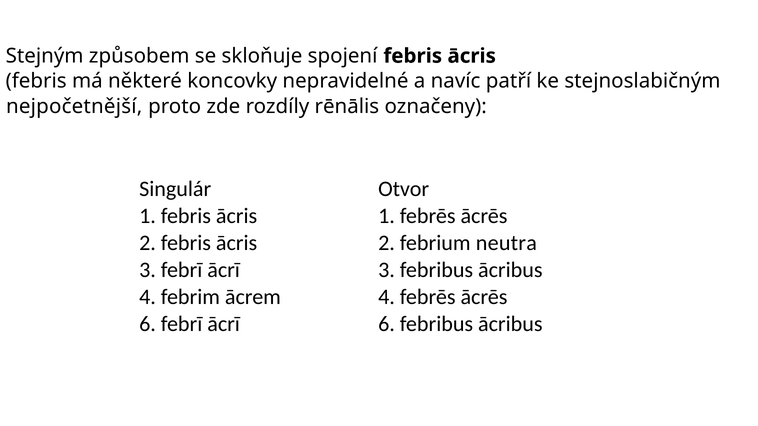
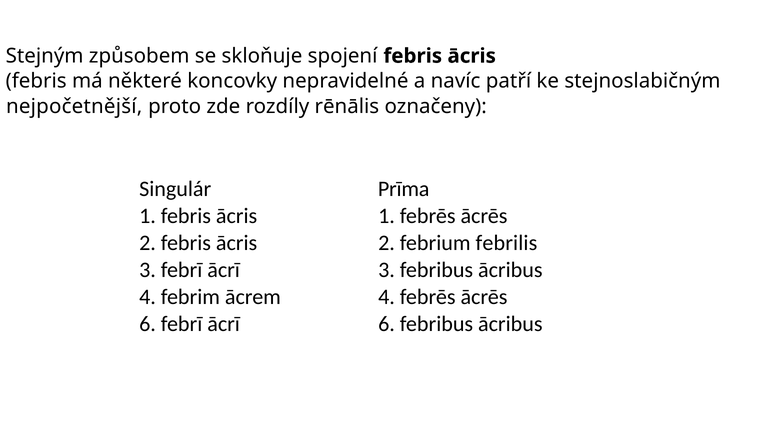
Otvor: Otvor -> Prīma
neutra: neutra -> febrilis
